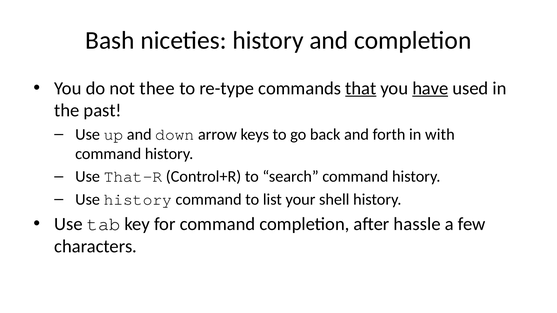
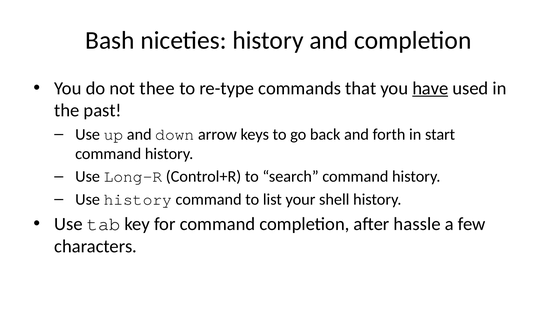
that underline: present -> none
with: with -> start
That-R: That-R -> Long-R
